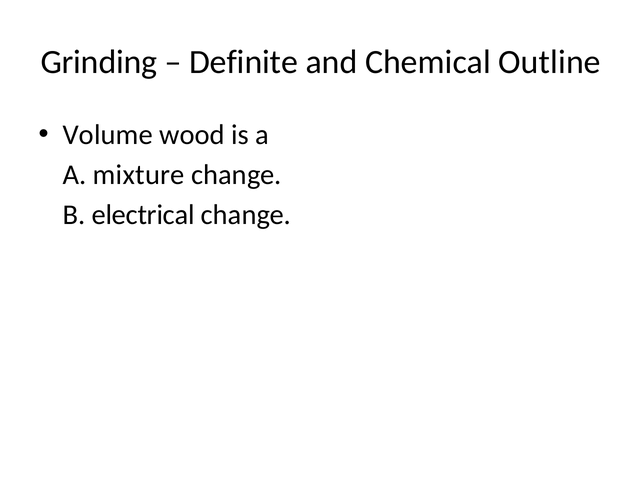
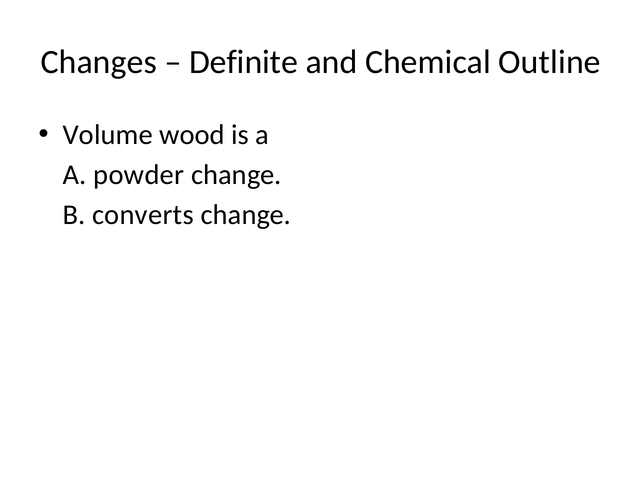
Grinding: Grinding -> Changes
mixture: mixture -> powder
electrical: electrical -> converts
